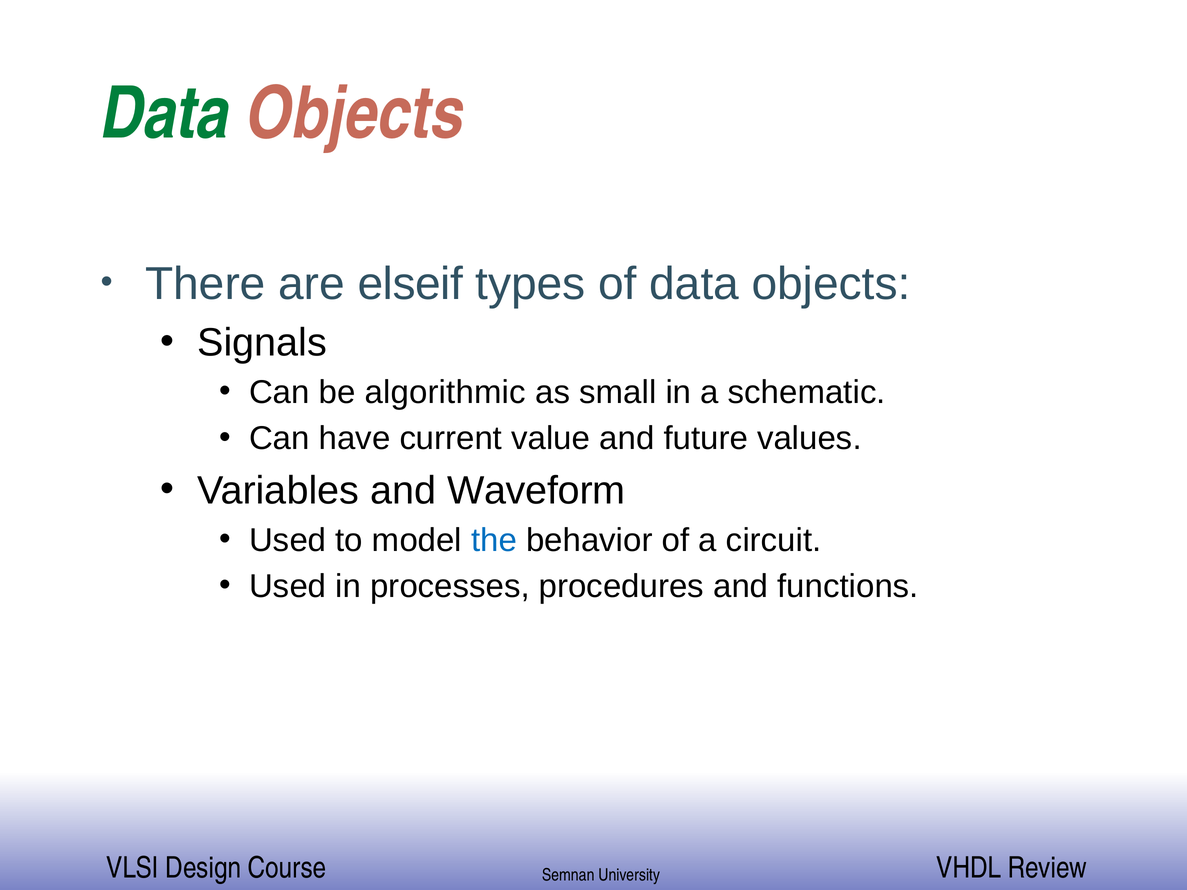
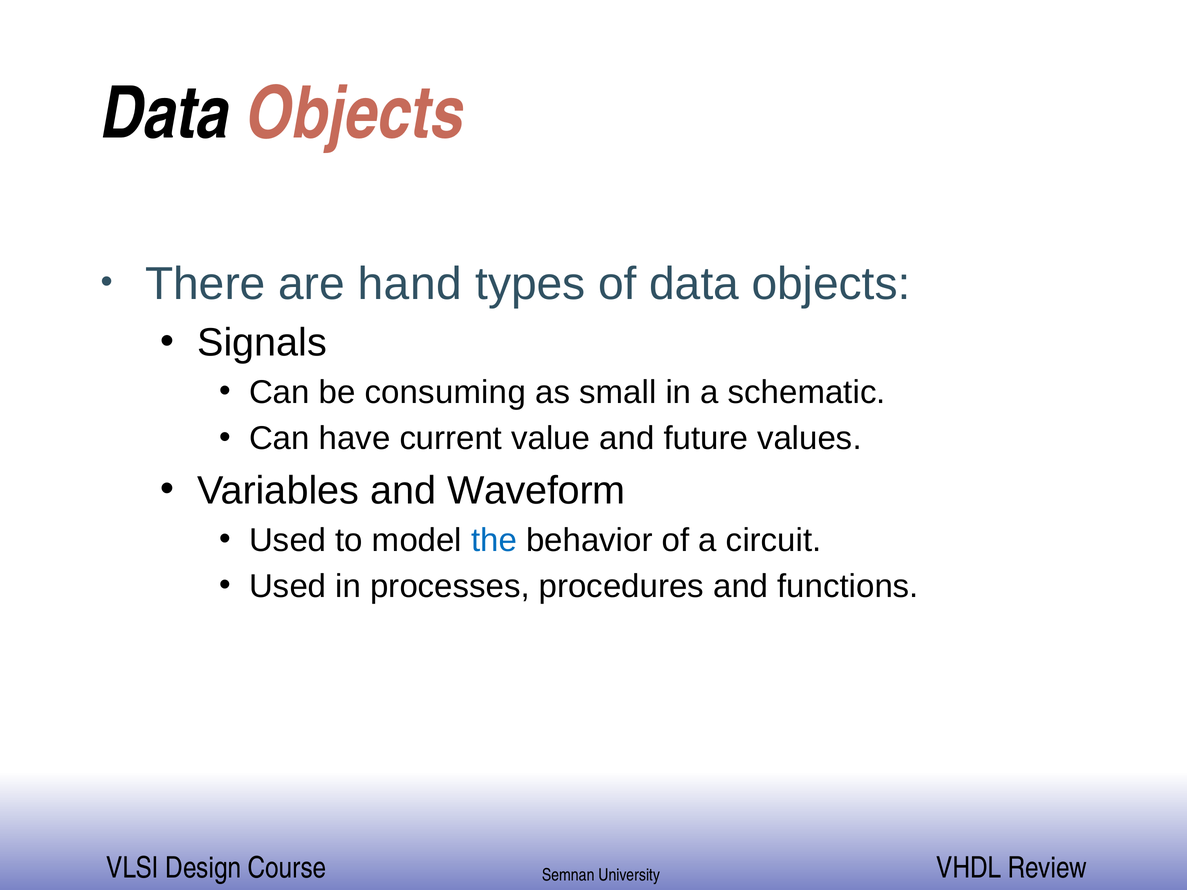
Data at (165, 114) colour: green -> black
elseif: elseif -> hand
algorithmic: algorithmic -> consuming
